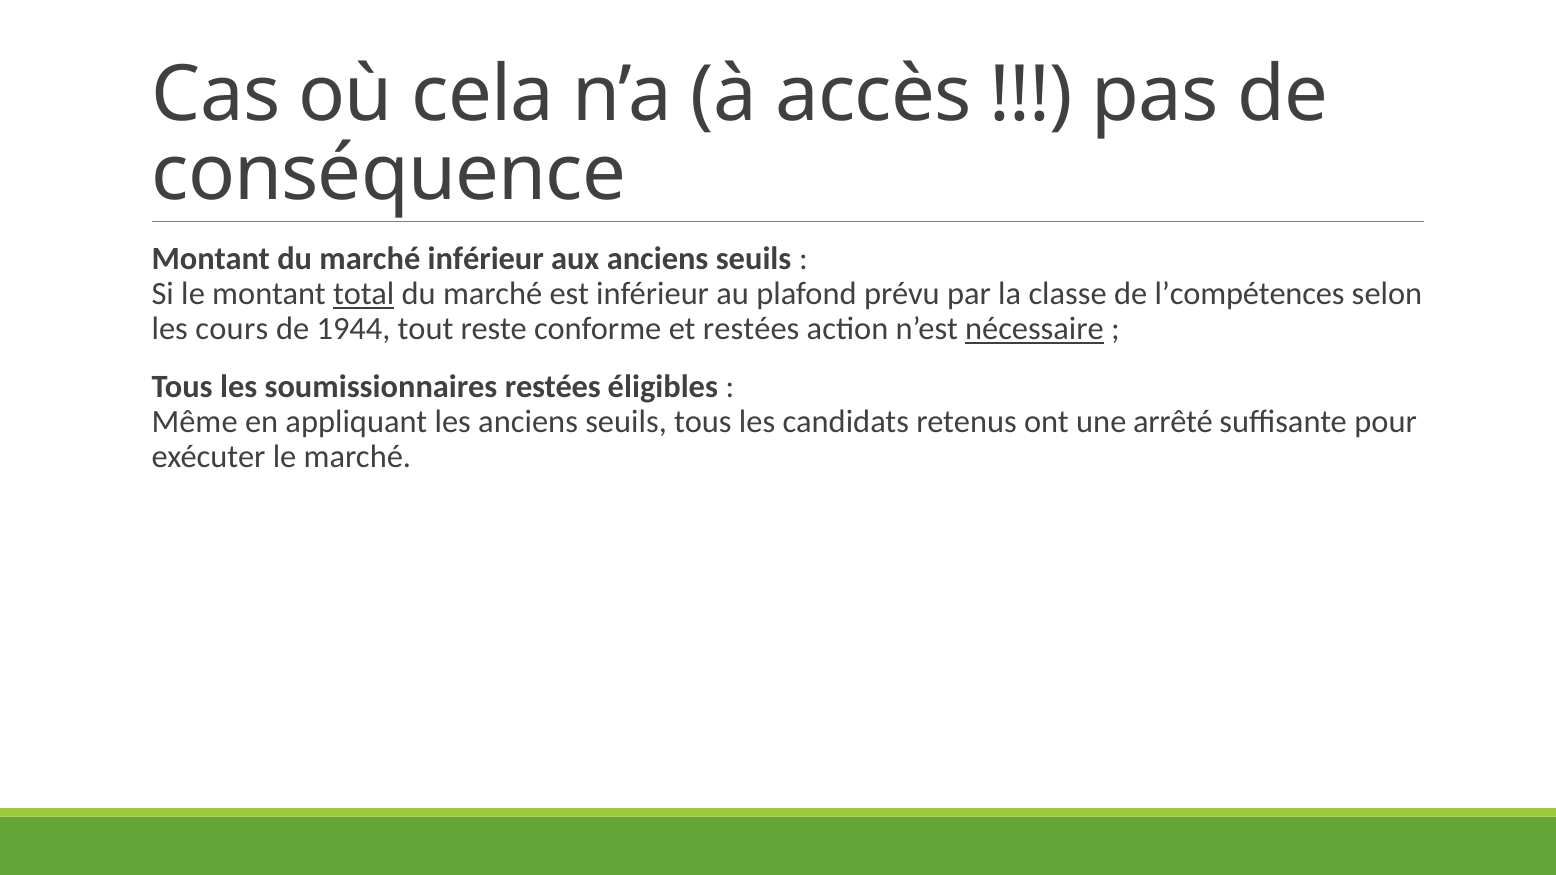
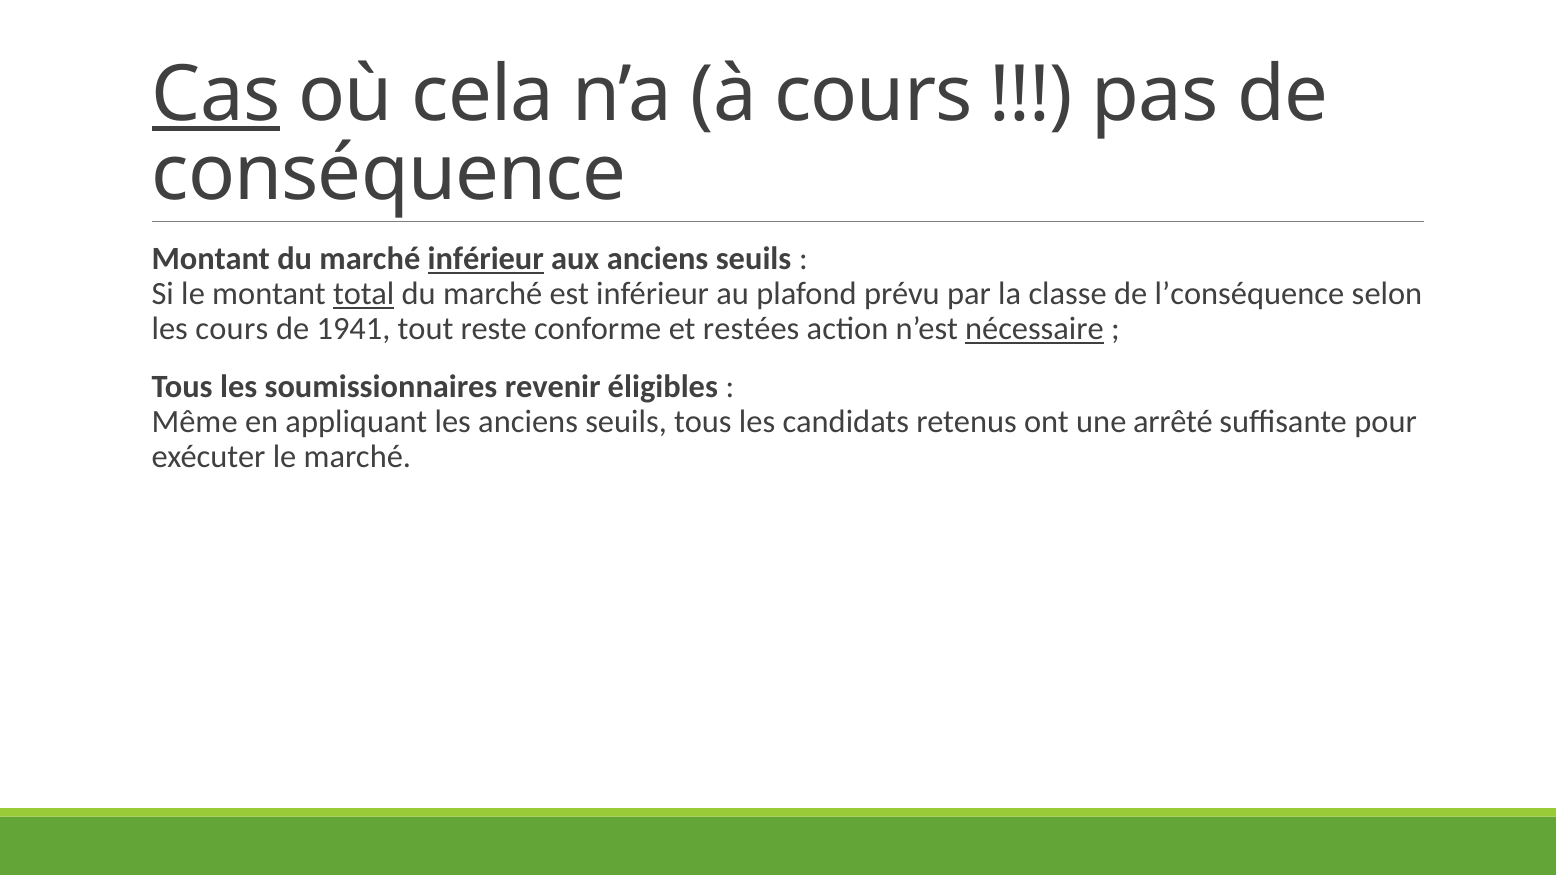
Cas underline: none -> present
à accès: accès -> cours
inférieur at (486, 259) underline: none -> present
l’compétences: l’compétences -> l’conséquence
1944: 1944 -> 1941
soumissionnaires restées: restées -> revenir
